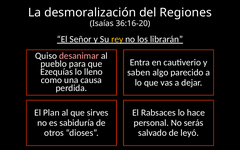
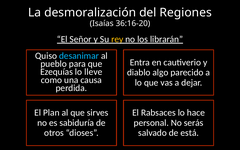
desanimar colour: pink -> light blue
lleno: lleno -> lleve
saben: saben -> diablo
leyó: leyó -> está
